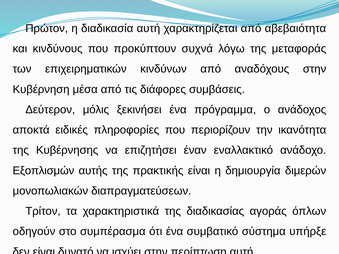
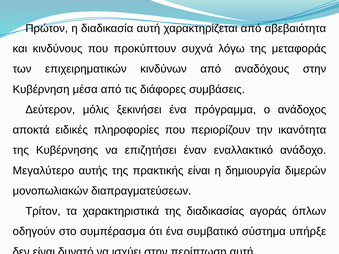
Εξοπλισμών: Εξοπλισμών -> Μεγαλύτερο
